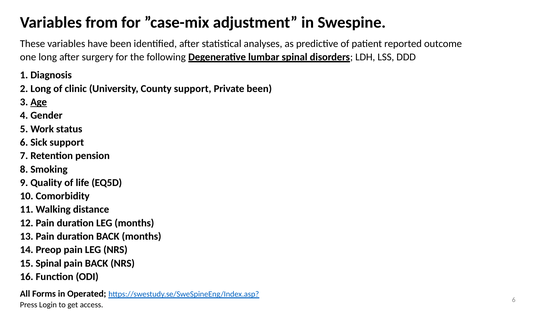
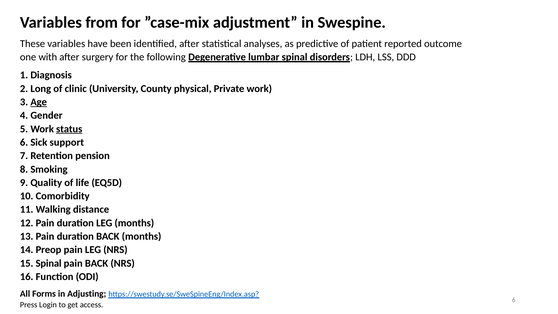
one long: long -> with
County support: support -> physical
Private been: been -> work
status underline: none -> present
Operated: Operated -> Adjusting
